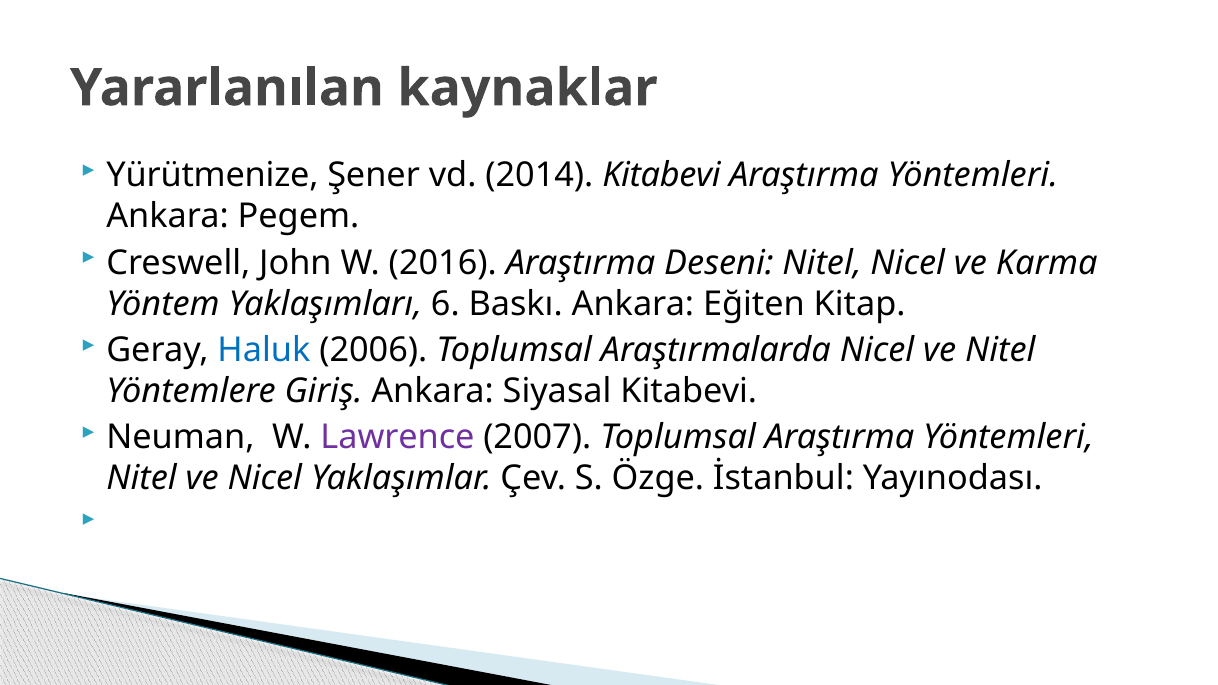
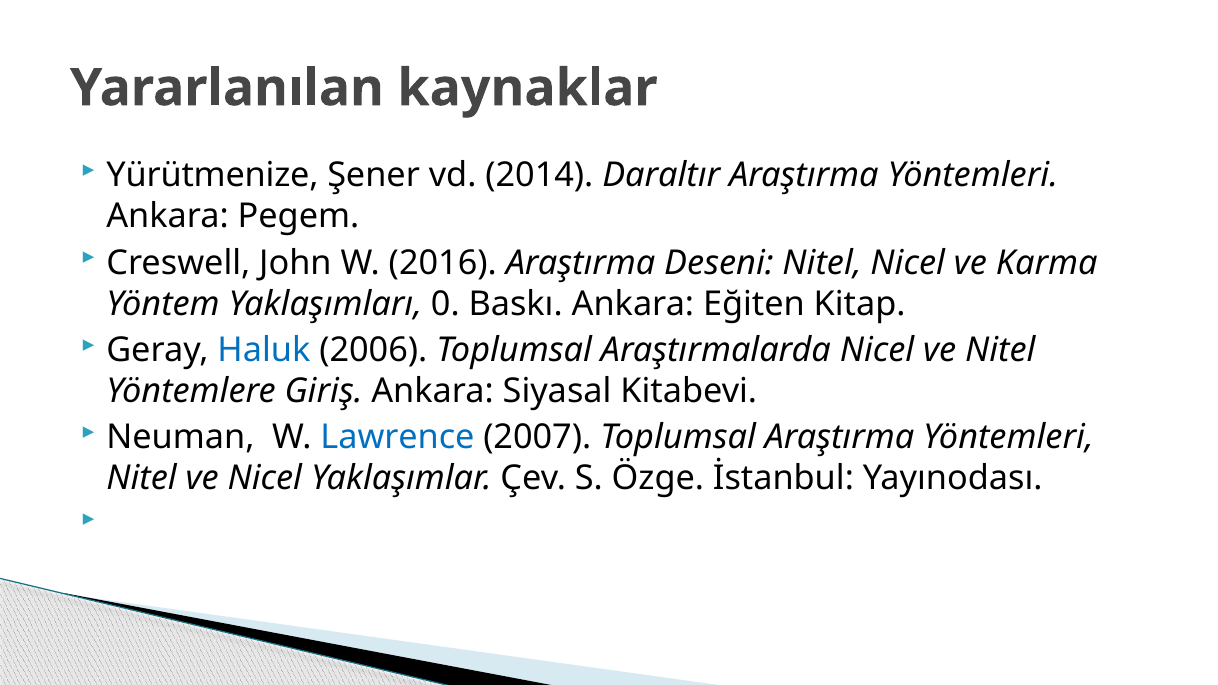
2014 Kitabevi: Kitabevi -> Daraltır
6: 6 -> 0
Lawrence colour: purple -> blue
